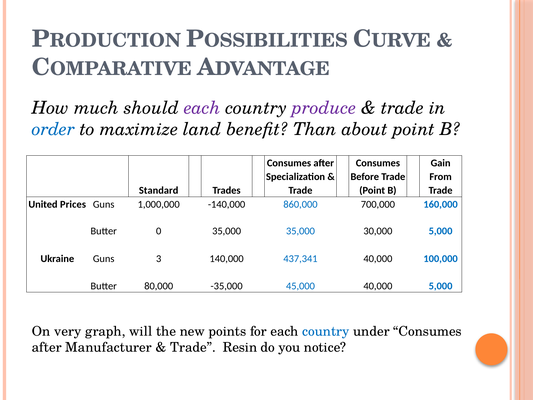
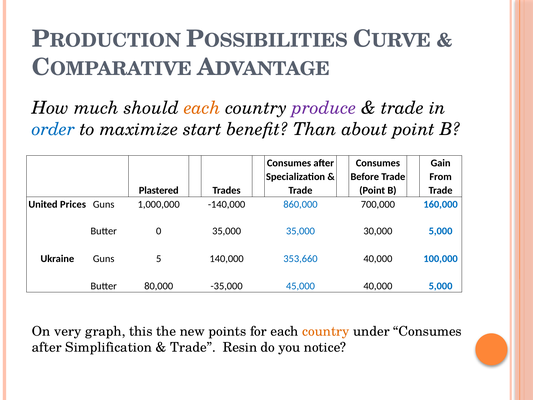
each at (202, 108) colour: purple -> orange
land: land -> start
Standard: Standard -> Plastered
3: 3 -> 5
437,341: 437,341 -> 353,660
will: will -> this
country at (326, 331) colour: blue -> orange
Manufacturer: Manufacturer -> Simplification
